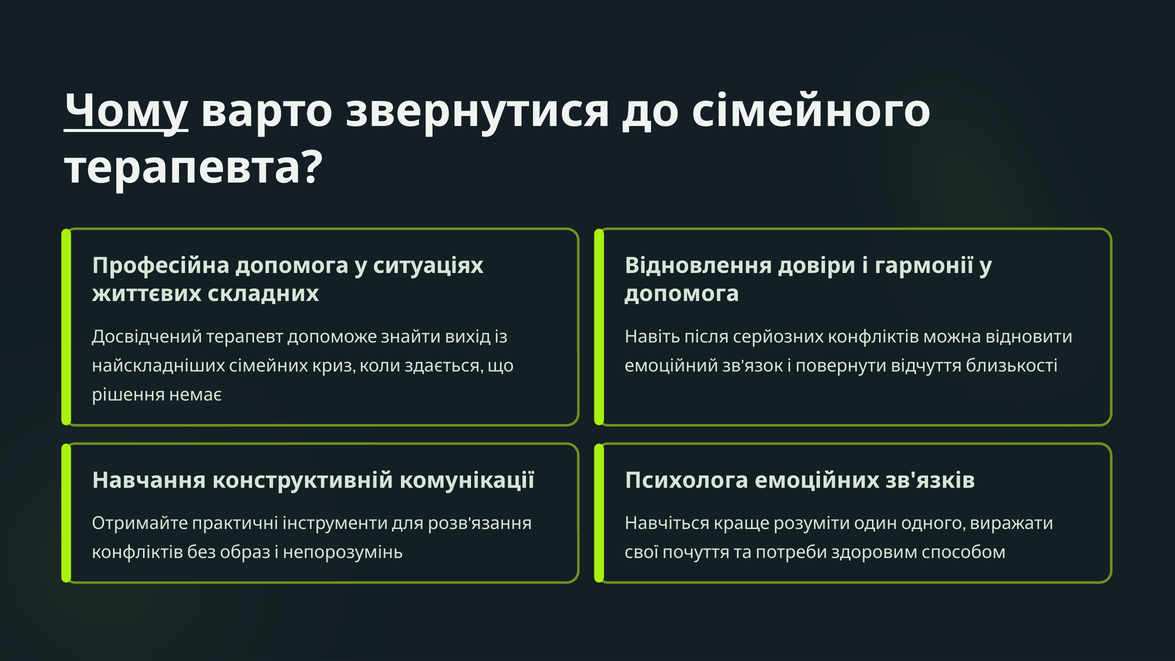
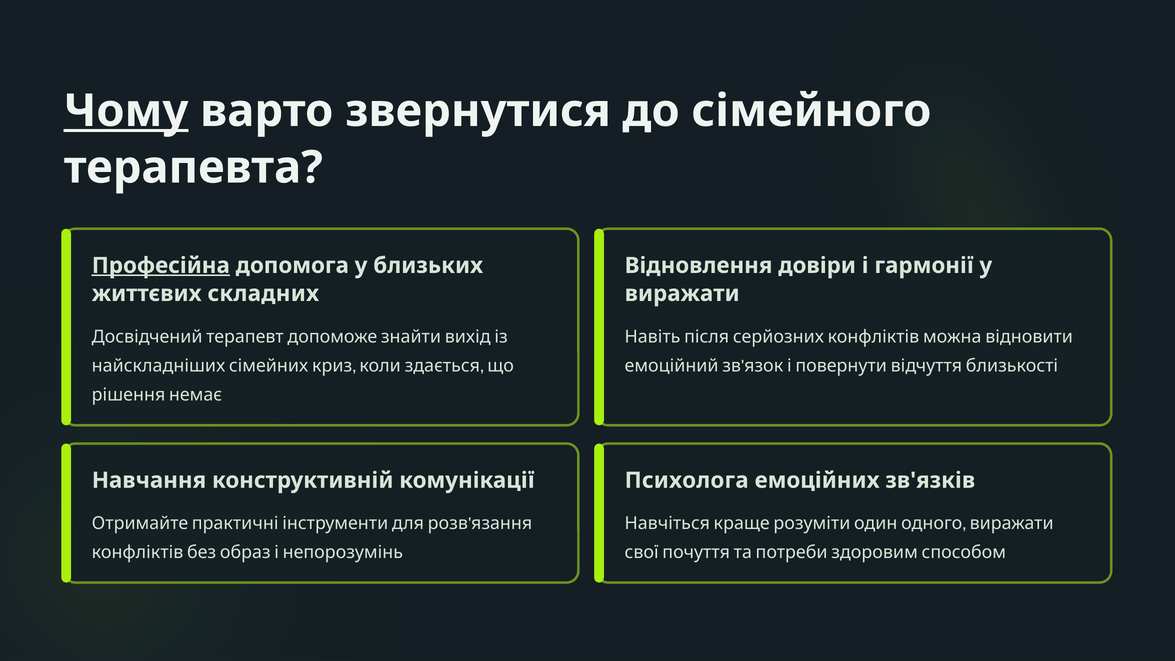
Професійна underline: none -> present
ситуаціях: ситуаціях -> близьких
допомога at (682, 294): допомога -> виражати
